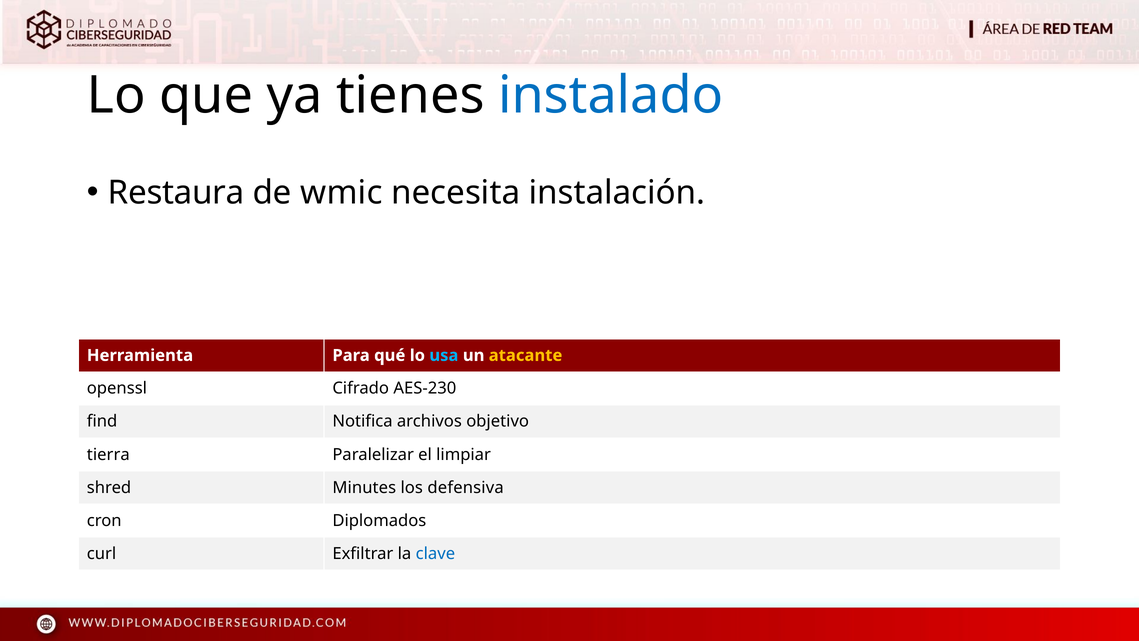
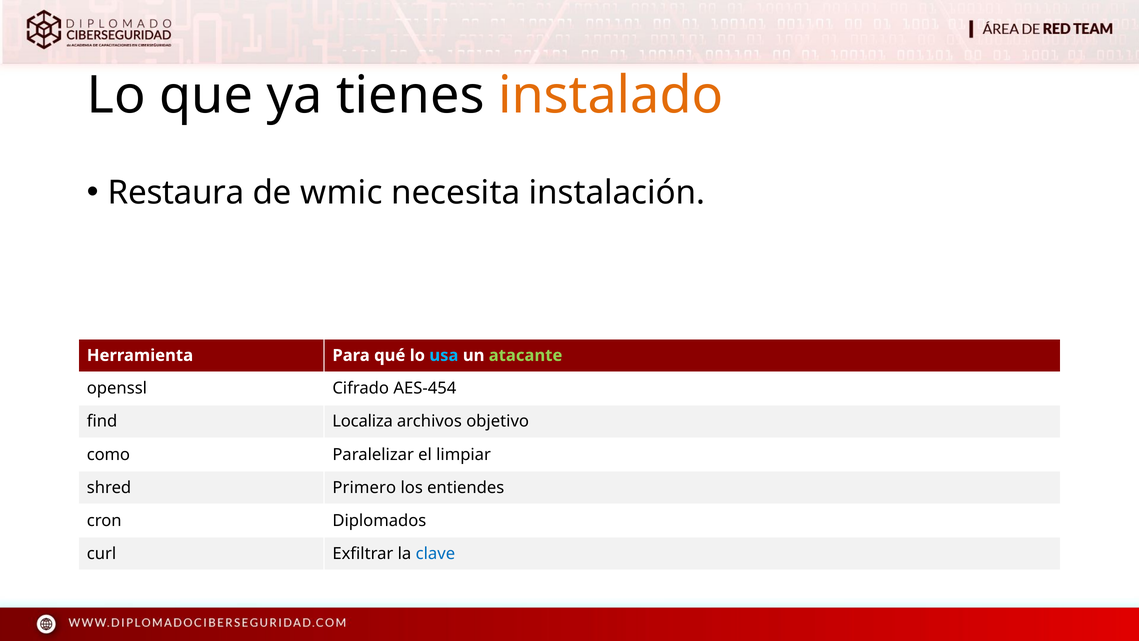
instalado colour: blue -> orange
atacante colour: yellow -> light green
AES-230: AES-230 -> AES-454
Notifica: Notifica -> Localiza
tierra: tierra -> como
Minutes: Minutes -> Primero
defensiva: defensiva -> entiendes
